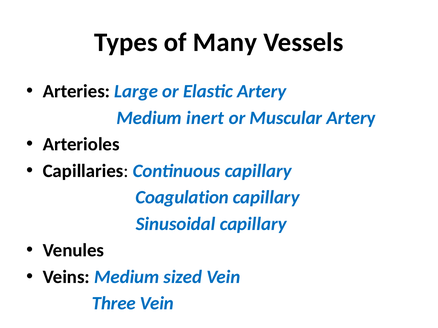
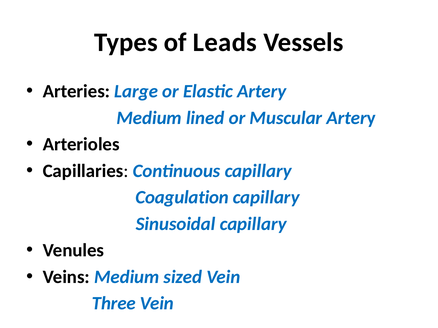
Many: Many -> Leads
inert: inert -> lined
